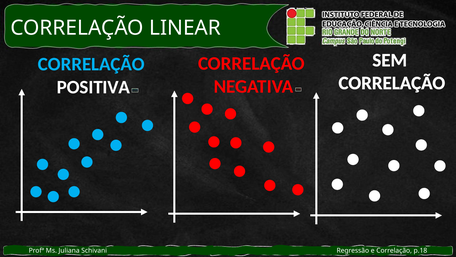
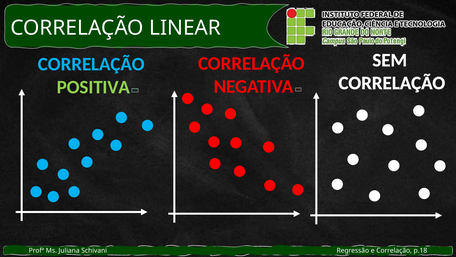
POSITIVA colour: white -> light green
